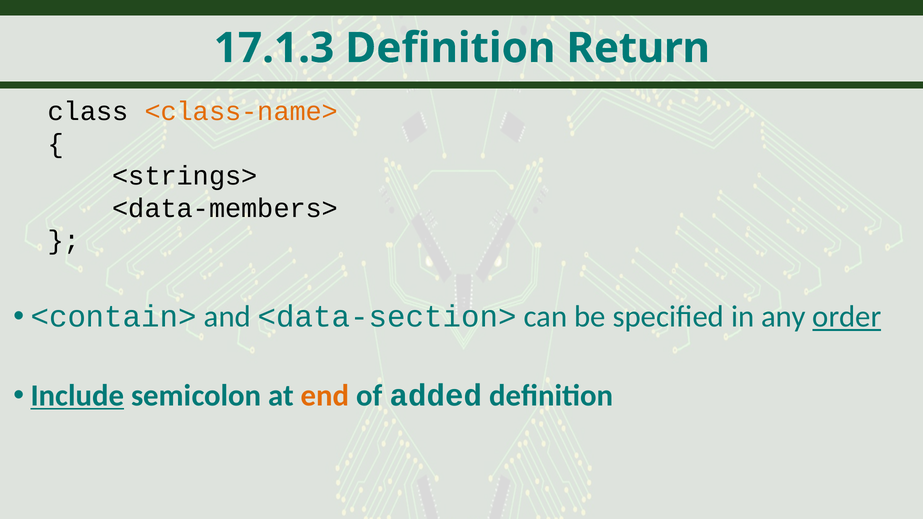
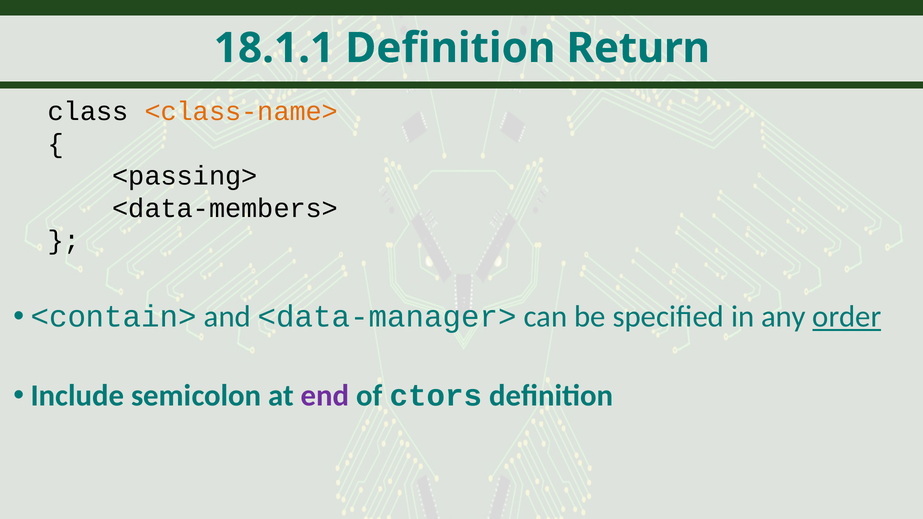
17.1.3: 17.1.3 -> 18.1.1
<strings>: <strings> -> <passing>
<data-section>: <data-section> -> <data-manager>
Include underline: present -> none
end colour: orange -> purple
added: added -> ctors
